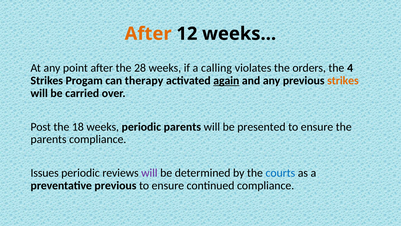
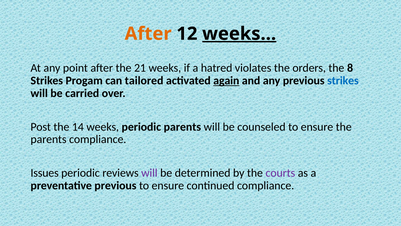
weeks… underline: none -> present
28: 28 -> 21
calling: calling -> hatred
4: 4 -> 8
therapy: therapy -> tailored
strikes at (343, 80) colour: orange -> blue
18: 18 -> 14
presented: presented -> counseled
courts colour: blue -> purple
